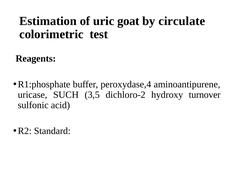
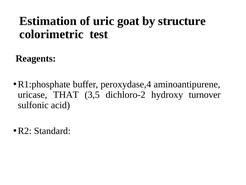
circulate: circulate -> structure
SUCH: SUCH -> THAT
